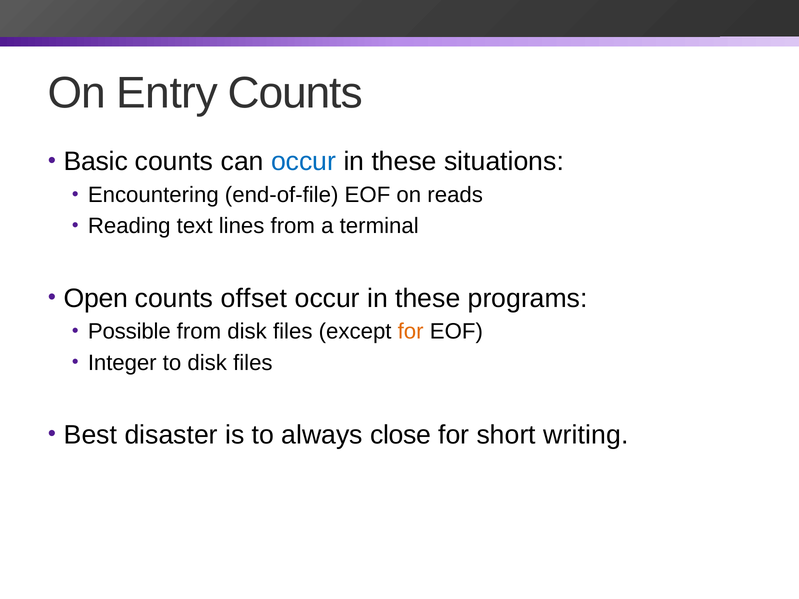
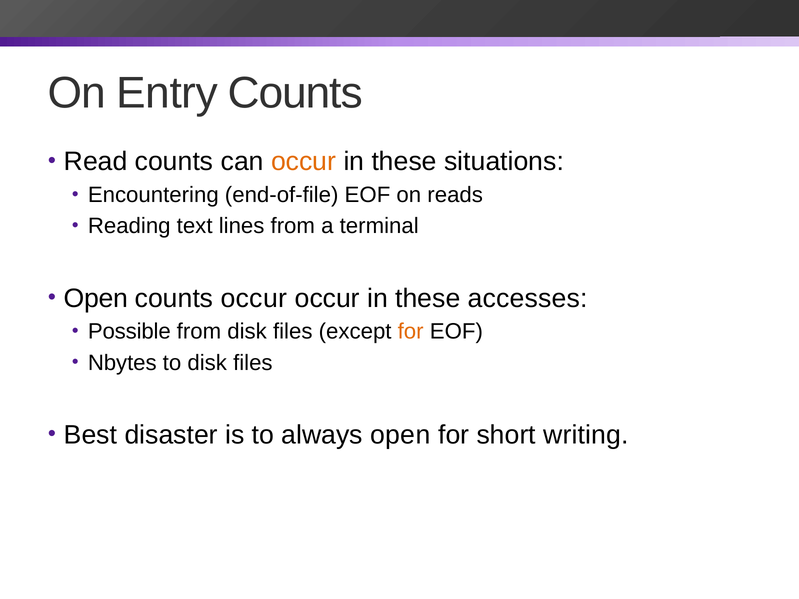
Basic: Basic -> Read
occur at (304, 162) colour: blue -> orange
counts offset: offset -> occur
programs: programs -> accesses
Integer: Integer -> Nbytes
always close: close -> open
